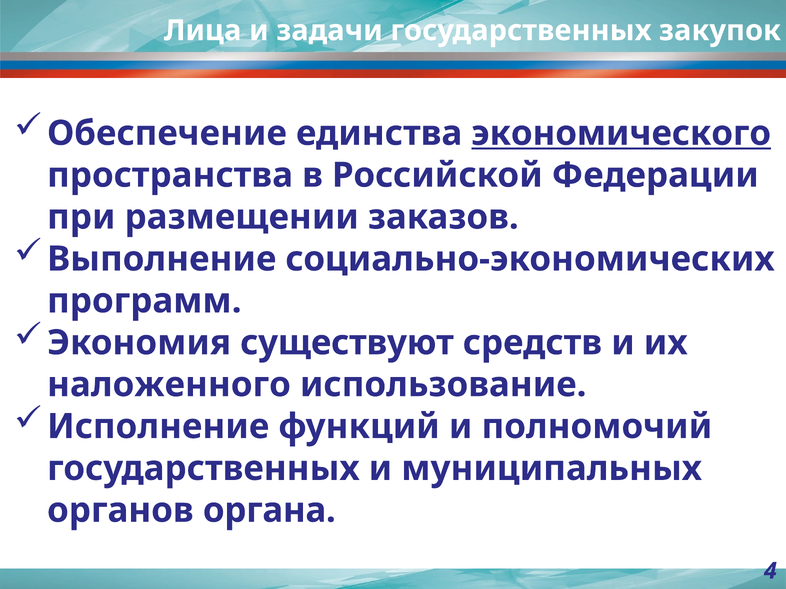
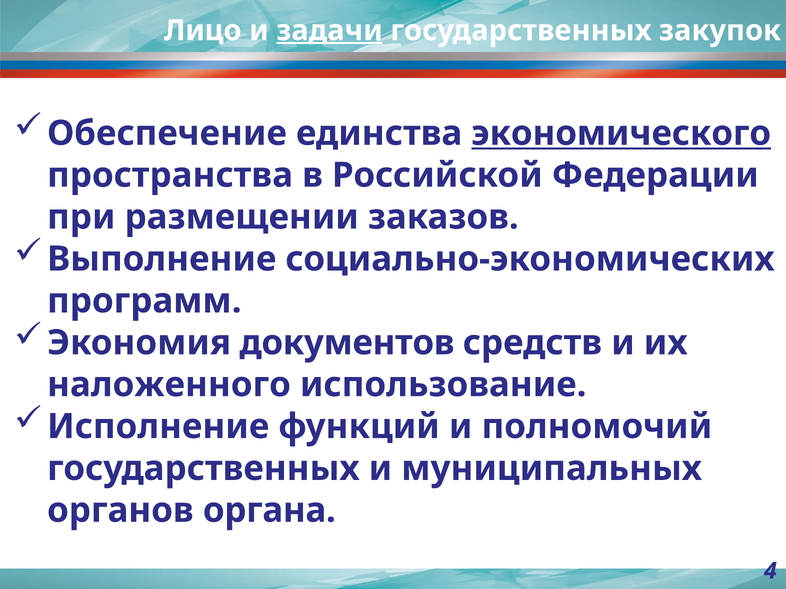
Лица: Лица -> Лицо
задачи underline: none -> present
существуют: существуют -> документов
